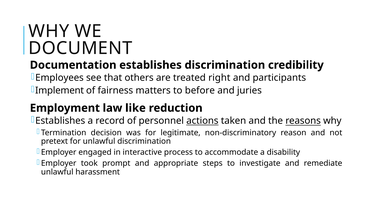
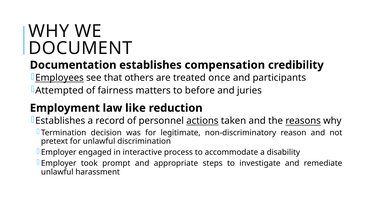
establishes discrimination: discrimination -> compensation
Employees underline: none -> present
right: right -> once
Implement: Implement -> Attempted
